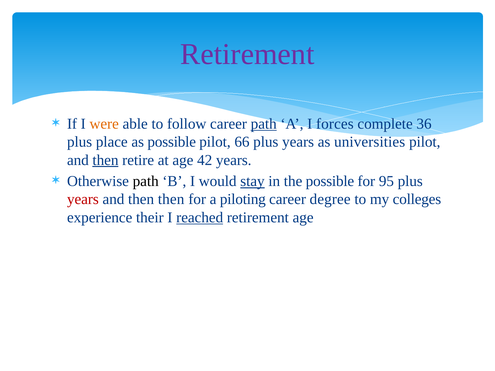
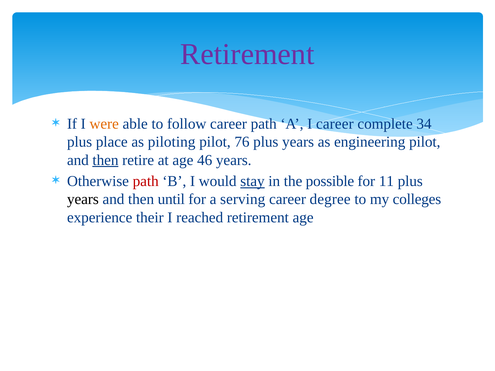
path at (264, 124) underline: present -> none
I forces: forces -> career
36: 36 -> 34
as possible: possible -> piloting
66: 66 -> 76
universities: universities -> engineering
42: 42 -> 46
path at (146, 181) colour: black -> red
95: 95 -> 11
years at (83, 199) colour: red -> black
then then: then -> until
piloting: piloting -> serving
reached underline: present -> none
